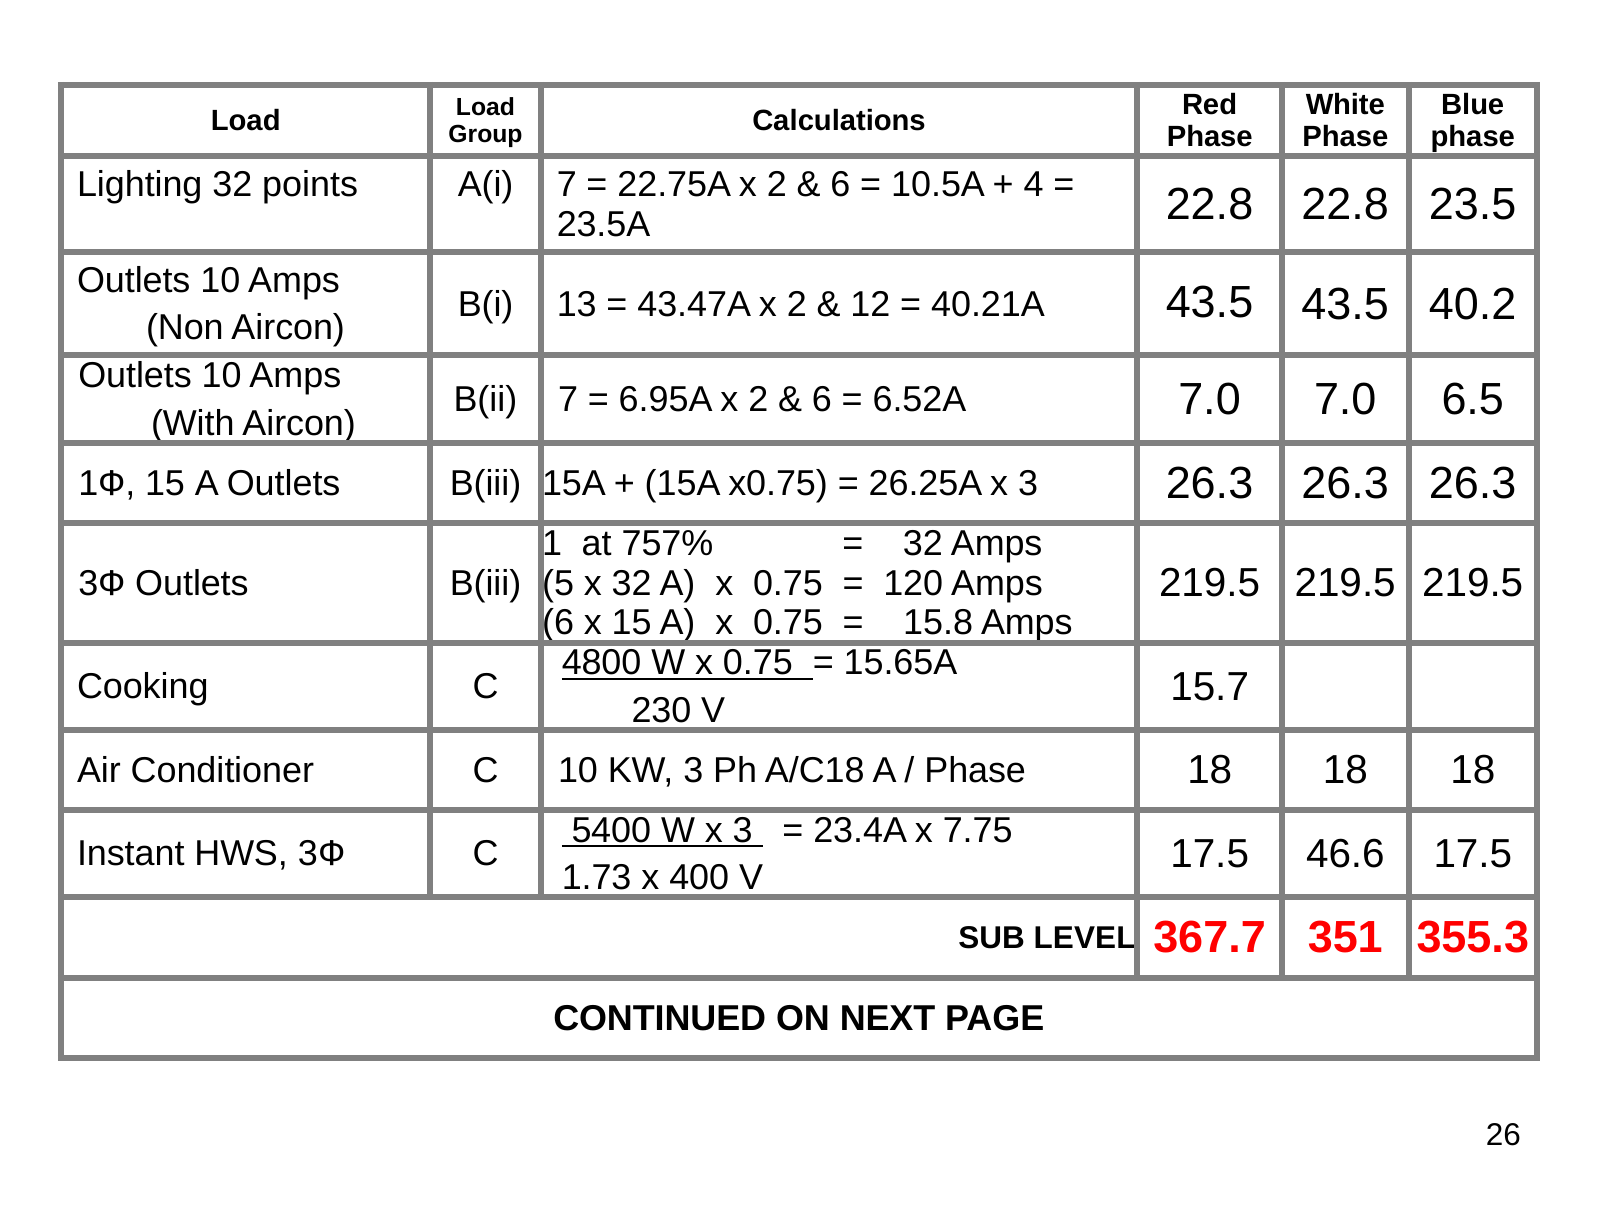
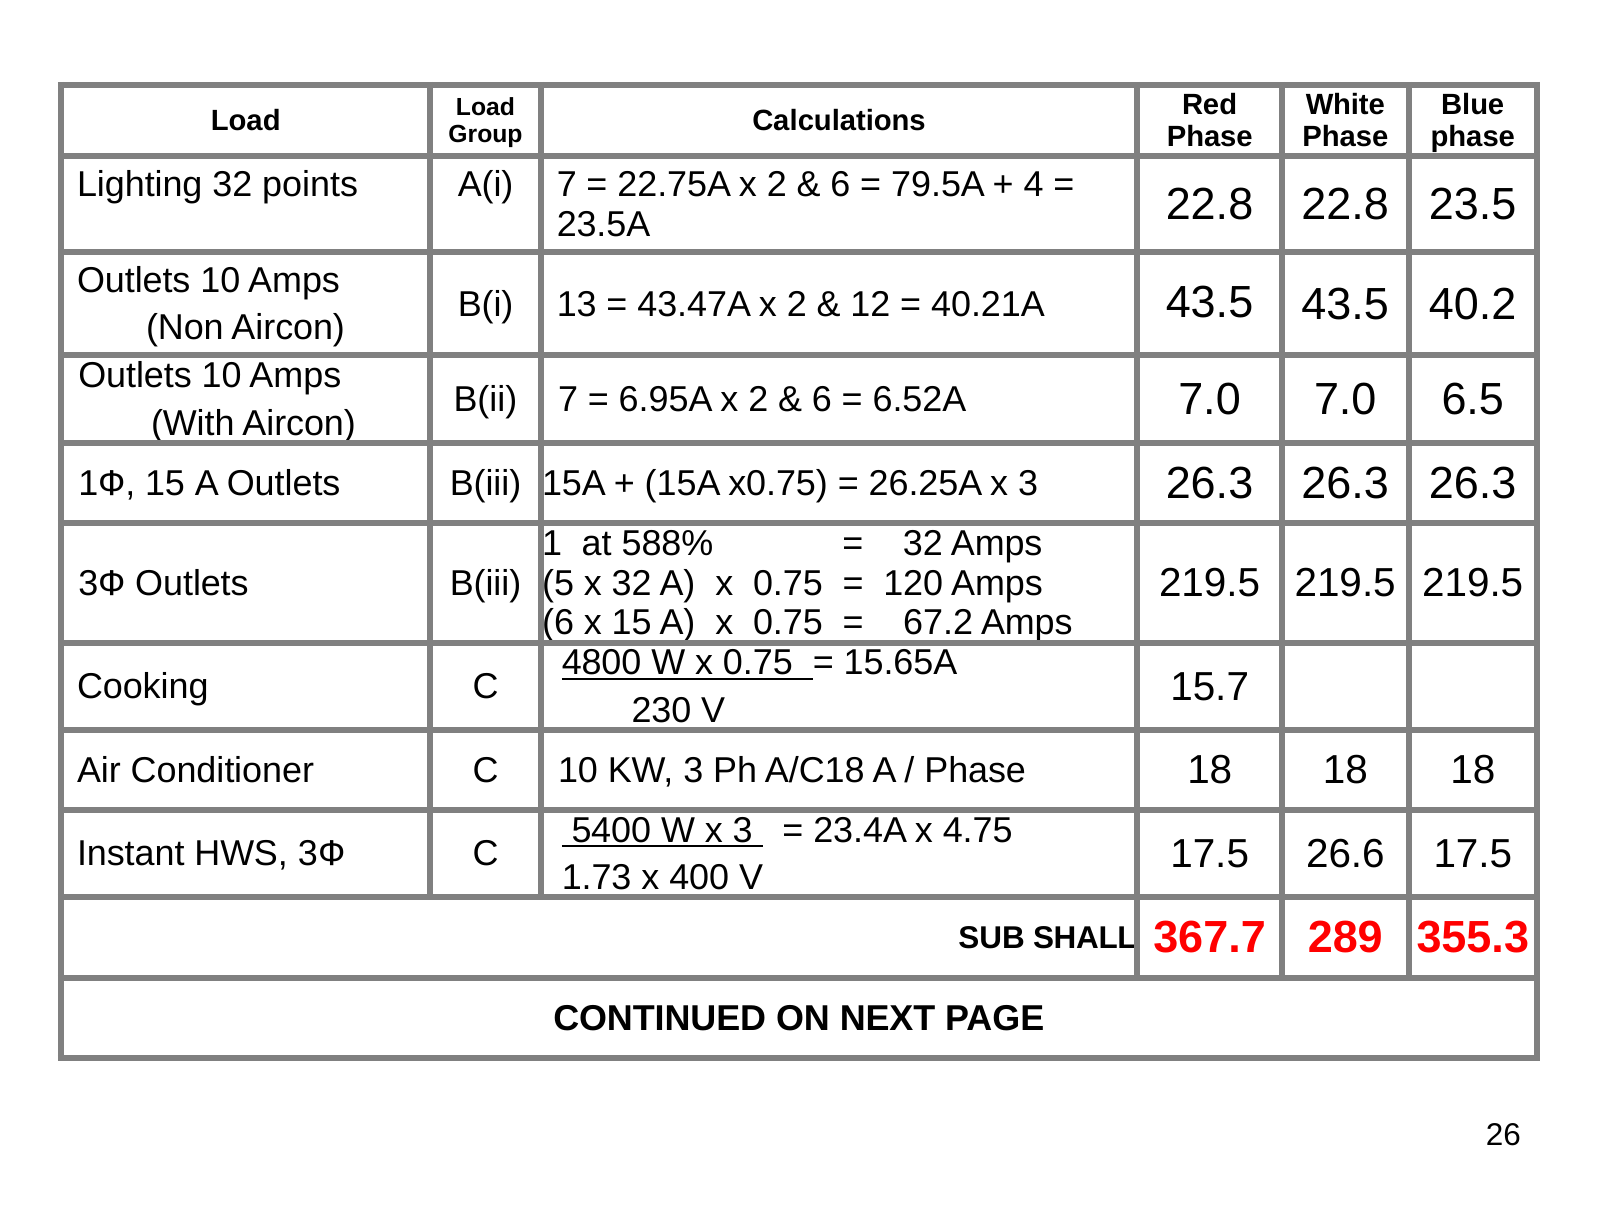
10.5A: 10.5A -> 79.5A
757%: 757% -> 588%
15.8: 15.8 -> 67.2
7.75: 7.75 -> 4.75
46.6: 46.6 -> 26.6
LEVEL: LEVEL -> SHALL
351: 351 -> 289
